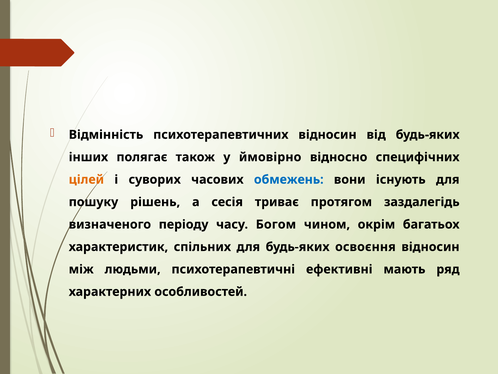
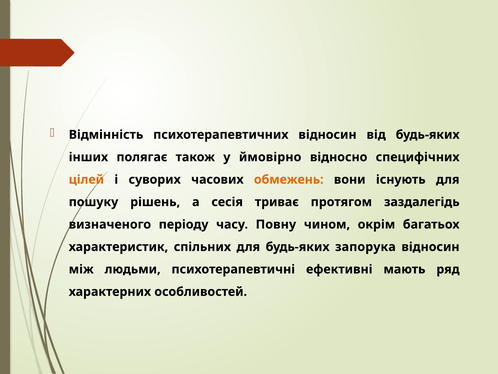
обмежень colour: blue -> orange
Богом: Богом -> Повну
освоєння: освоєння -> запорука
